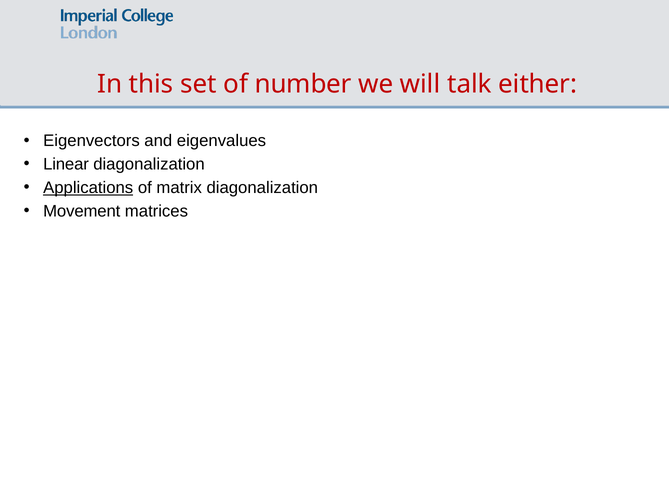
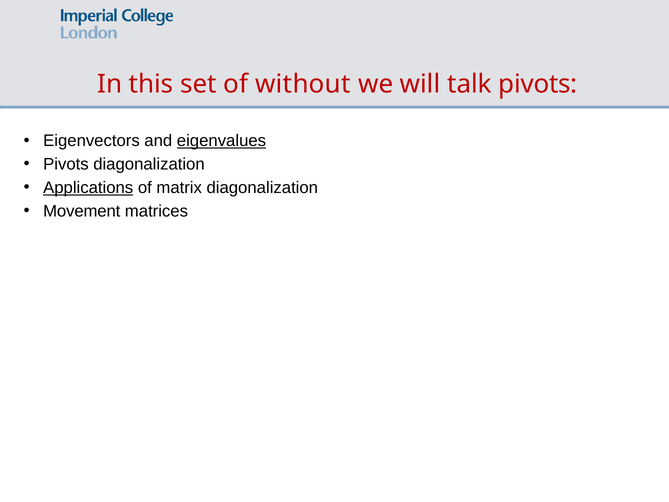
number: number -> without
talk either: either -> pivots
eigenvalues underline: none -> present
Linear at (66, 164): Linear -> Pivots
